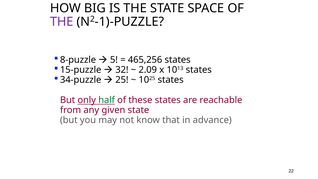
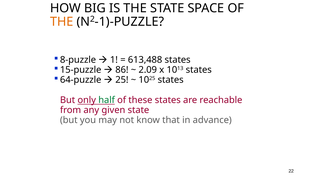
THE at (62, 22) colour: purple -> orange
5: 5 -> 1
465,256: 465,256 -> 613,488
32: 32 -> 86
34-puzzle: 34-puzzle -> 64-puzzle
